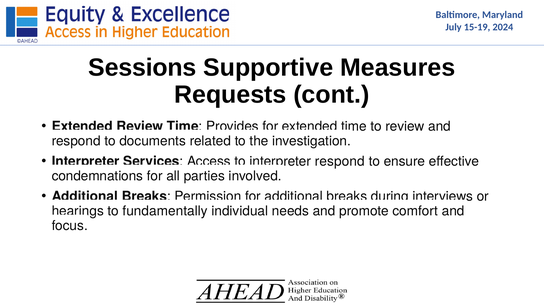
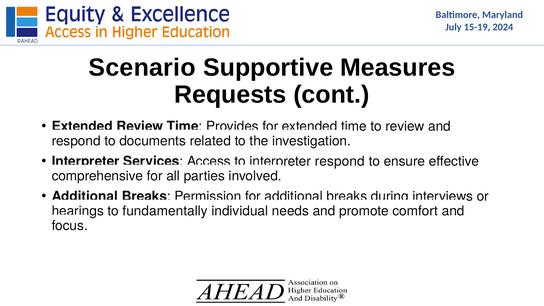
Sessions: Sessions -> Scenario
condemnations: condemnations -> comprehensive
